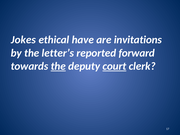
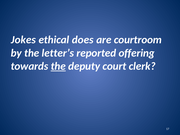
have: have -> does
invitations: invitations -> courtroom
forward: forward -> offering
court underline: present -> none
